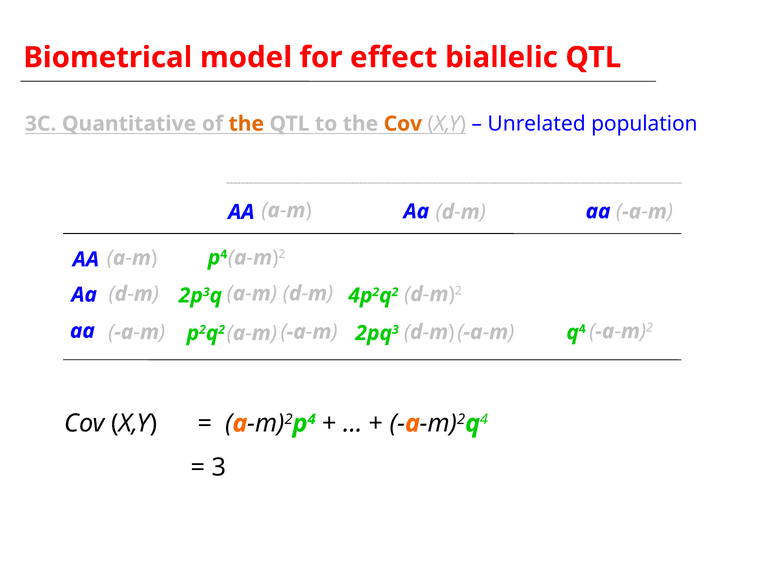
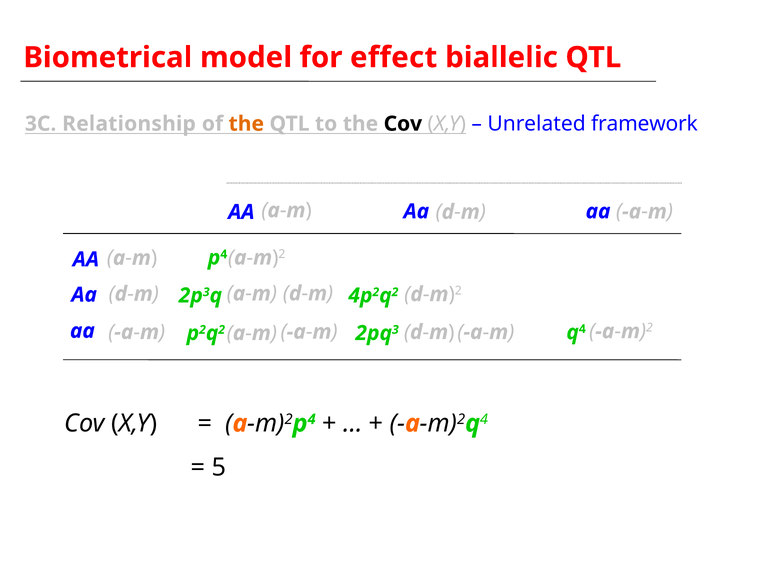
Quantitative: Quantitative -> Relationship
Cov at (403, 124) colour: orange -> black
population: population -> framework
3: 3 -> 5
